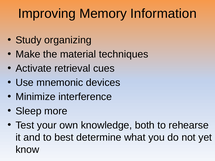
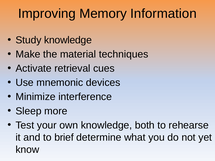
Study organizing: organizing -> knowledge
best: best -> brief
